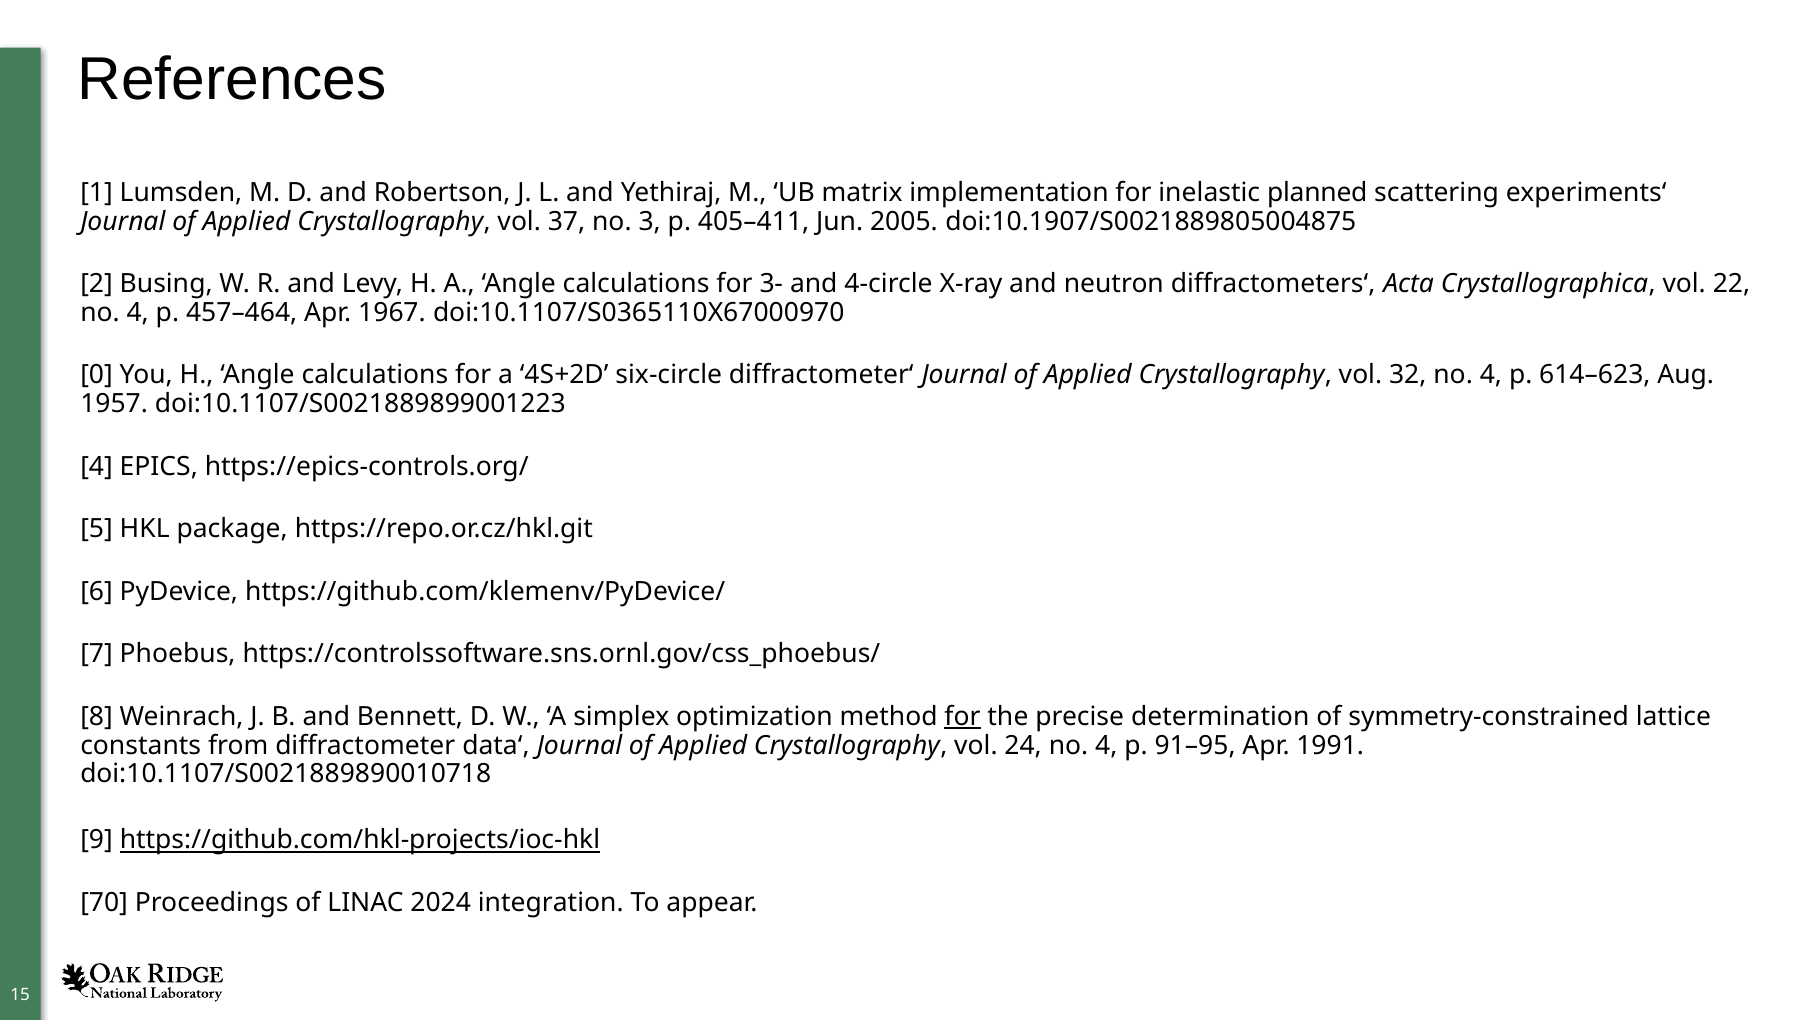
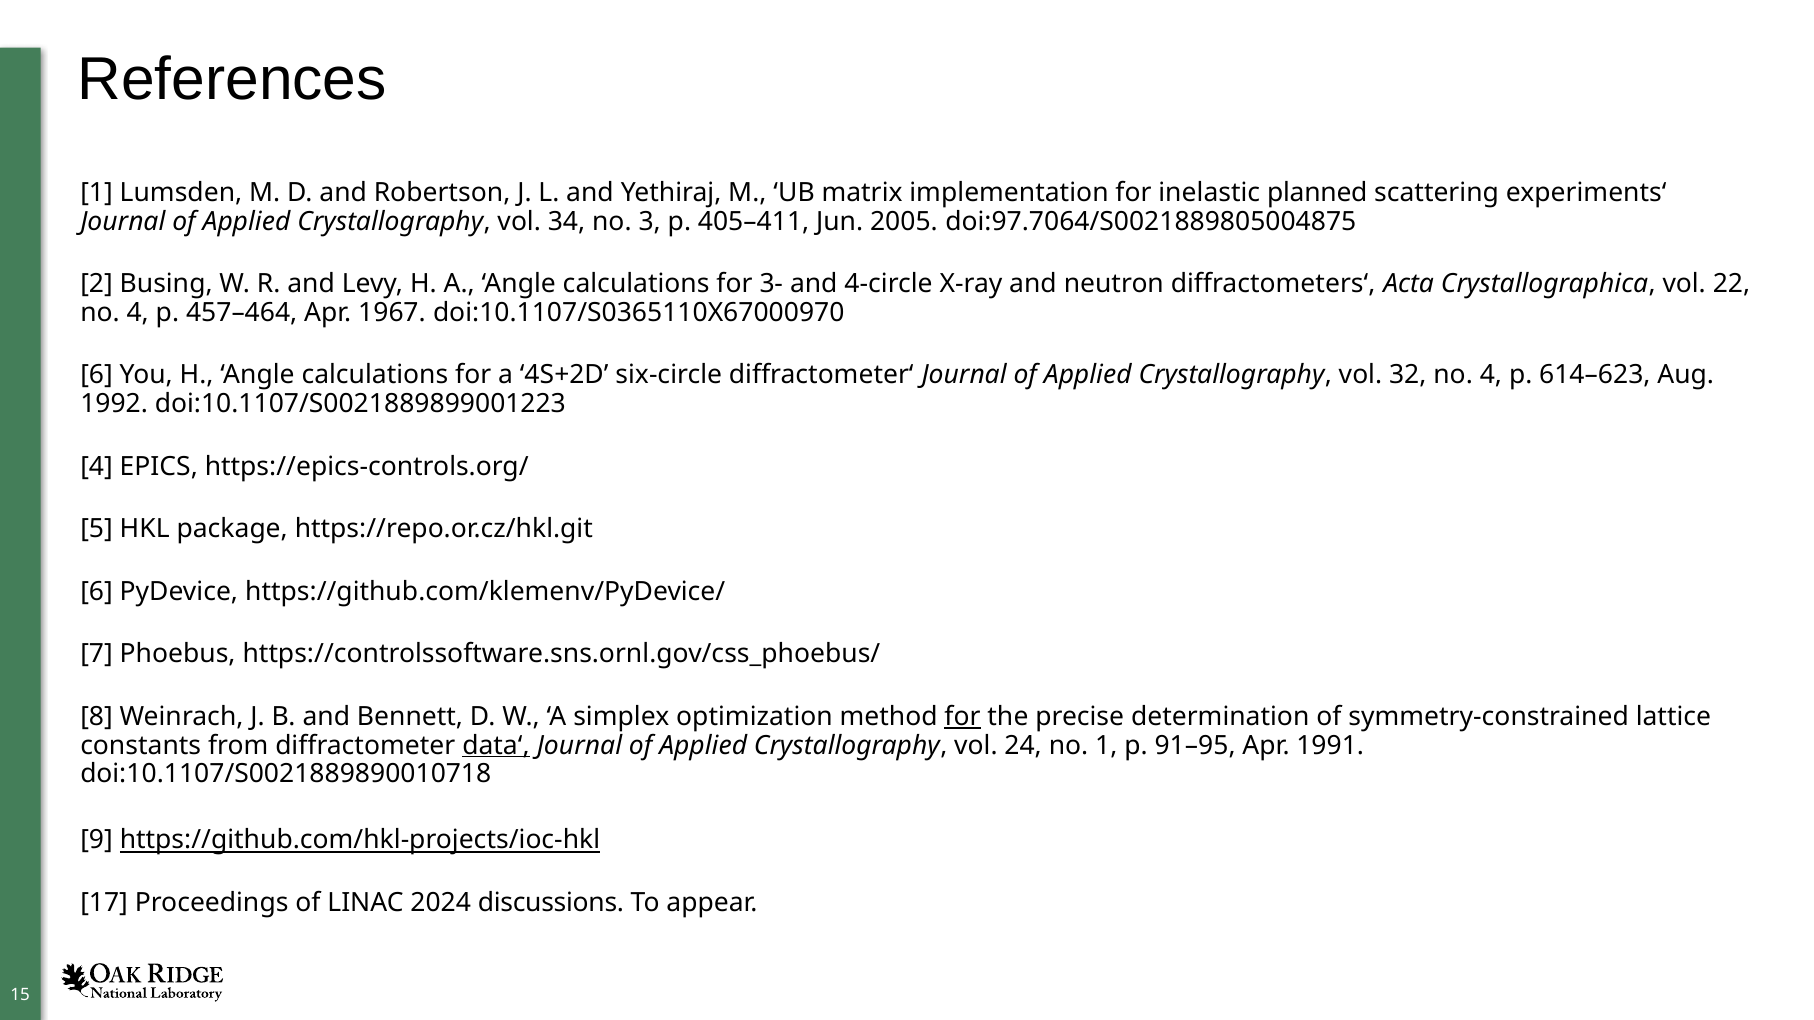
37: 37 -> 34
doi:10.1907/S0021889805004875: doi:10.1907/S0021889805004875 -> doi:97.7064/S0021889805004875
0 at (97, 375): 0 -> 6
1957: 1957 -> 1992
data‘ underline: none -> present
24 no 4: 4 -> 1
70: 70 -> 17
integration: integration -> discussions
